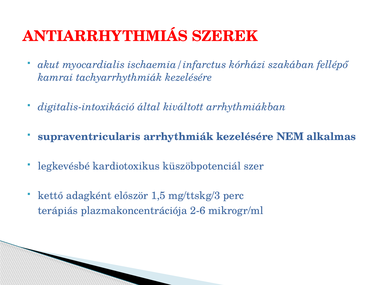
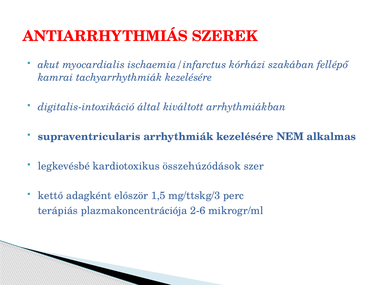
küszöbpotenciál: küszöbpotenciál -> összehúzódások
